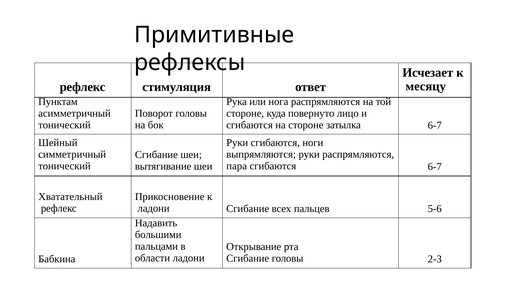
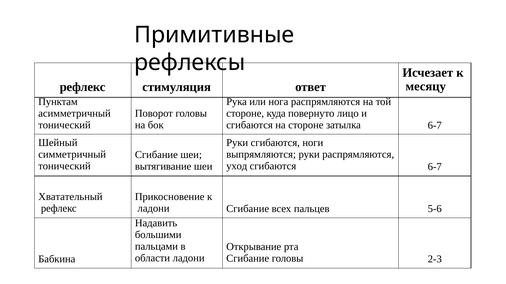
пара: пара -> уход
